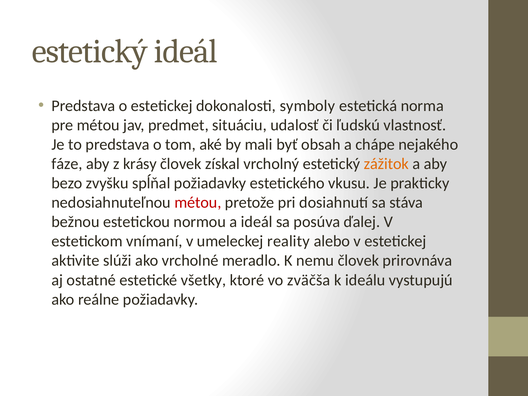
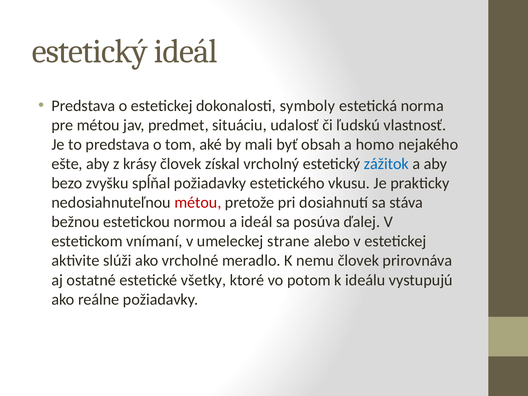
chápe: chápe -> homo
fáze: fáze -> ešte
zážitok colour: orange -> blue
reality: reality -> strane
zväčša: zväčša -> potom
